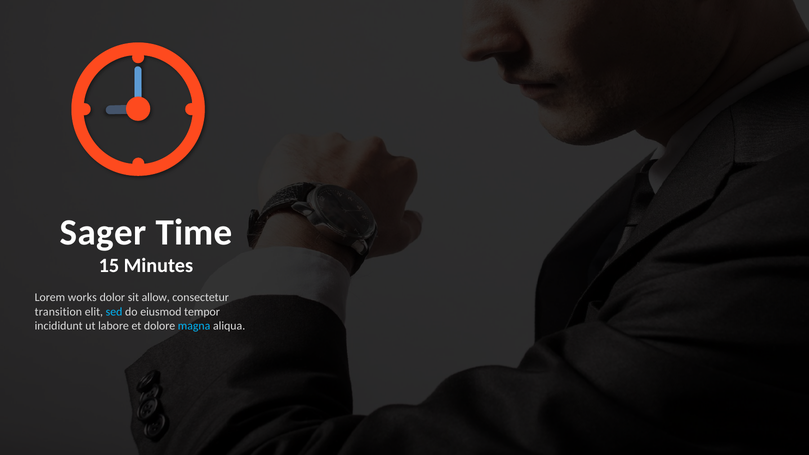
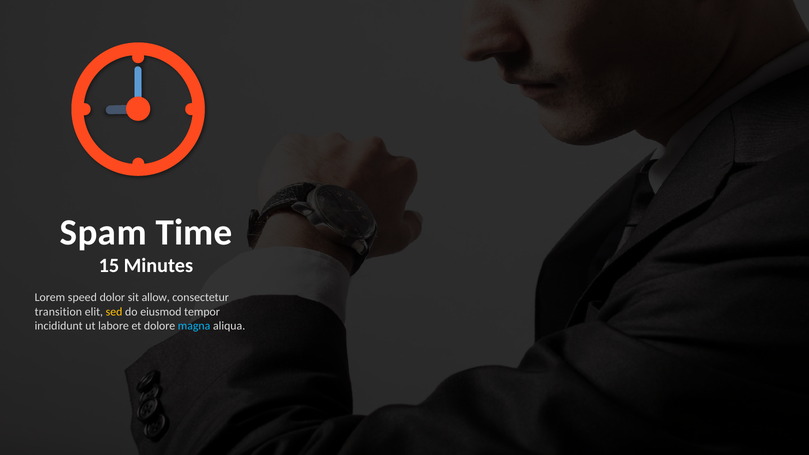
Sager: Sager -> Spam
works: works -> speed
sed colour: light blue -> yellow
